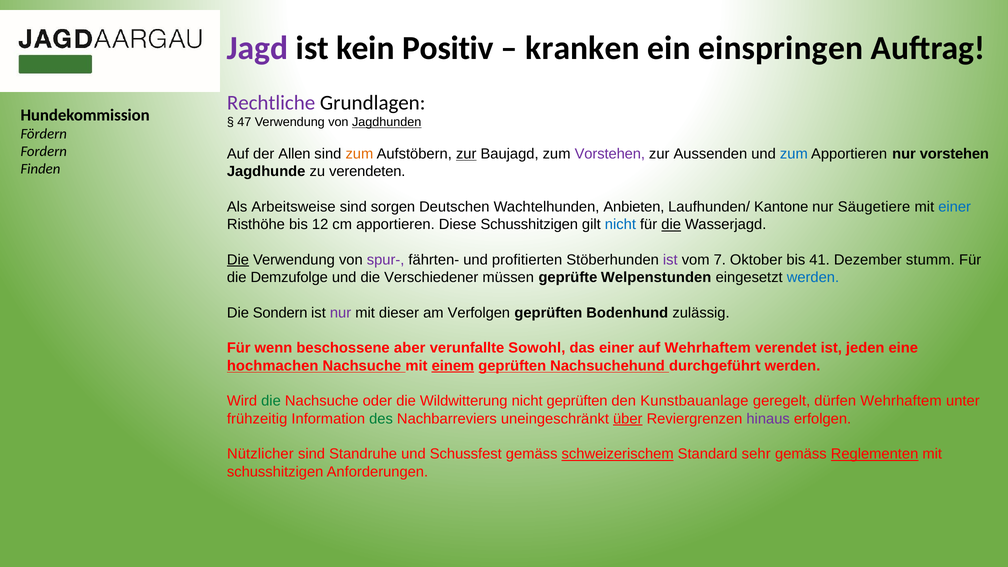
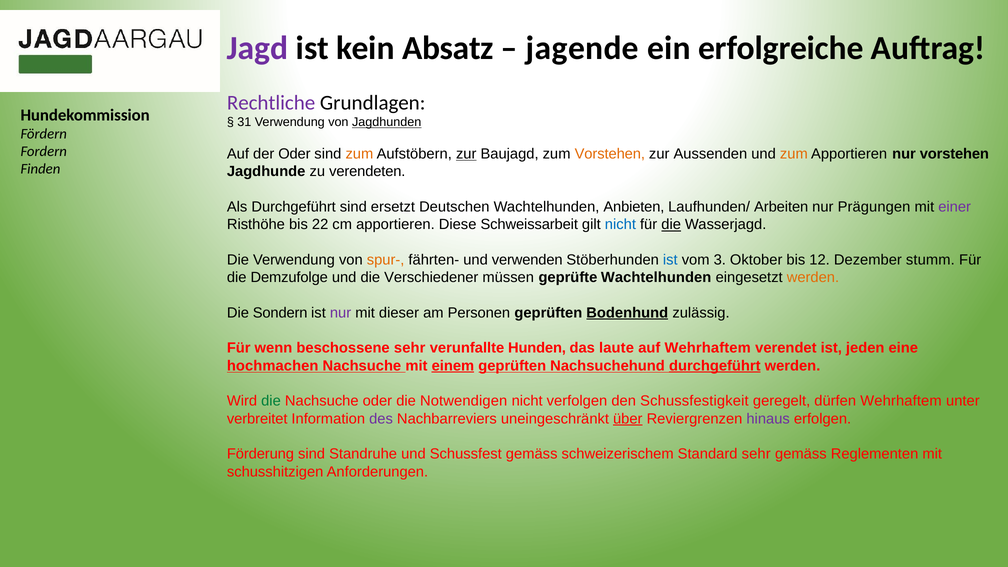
Positiv: Positiv -> Absatz
kranken: kranken -> jagende
einspringen: einspringen -> erfolgreiche
47: 47 -> 31
der Allen: Allen -> Oder
Vorstehen at (610, 154) colour: purple -> orange
zum at (794, 154) colour: blue -> orange
Als Arbeitsweise: Arbeitsweise -> Durchgeführt
sorgen: sorgen -> ersetzt
Kantone: Kantone -> Arbeiten
Säugetiere: Säugetiere -> Prägungen
einer at (955, 207) colour: blue -> purple
12: 12 -> 22
Diese Schusshitzigen: Schusshitzigen -> Schweissarbeit
Die at (238, 260) underline: present -> none
spur- colour: purple -> orange
profitierten: profitierten -> verwenden
ist at (670, 260) colour: purple -> blue
7: 7 -> 3
41: 41 -> 12
geprüfte Welpenstunden: Welpenstunden -> Wachtelhunden
werden at (813, 278) colour: blue -> orange
Verfolgen: Verfolgen -> Personen
Bodenhund underline: none -> present
beschossene aber: aber -> sehr
Sowohl: Sowohl -> Hunden
das einer: einer -> laute
durchgeführt at (715, 366) underline: none -> present
Wildwitterung: Wildwitterung -> Notwendigen
nicht geprüften: geprüften -> verfolgen
Kunstbauanlage: Kunstbauanlage -> Schussfestigkeit
frühzeitig: frühzeitig -> verbreitet
des colour: green -> purple
Nützlicher: Nützlicher -> Förderung
schweizerischem underline: present -> none
Reglementen underline: present -> none
